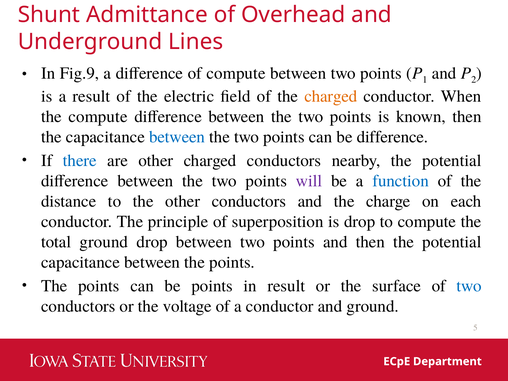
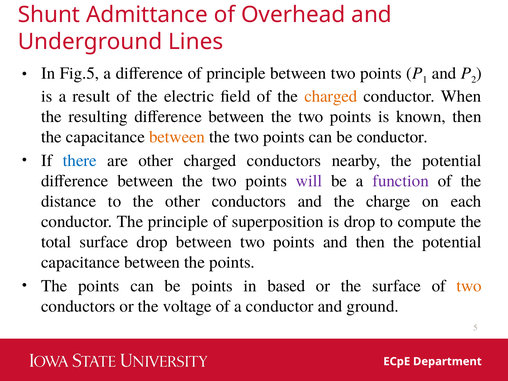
Fig.9: Fig.9 -> Fig.5
of compute: compute -> principle
the compute: compute -> resulting
between at (177, 137) colour: blue -> orange
be difference: difference -> conductor
function colour: blue -> purple
total ground: ground -> surface
in result: result -> based
two at (469, 286) colour: blue -> orange
